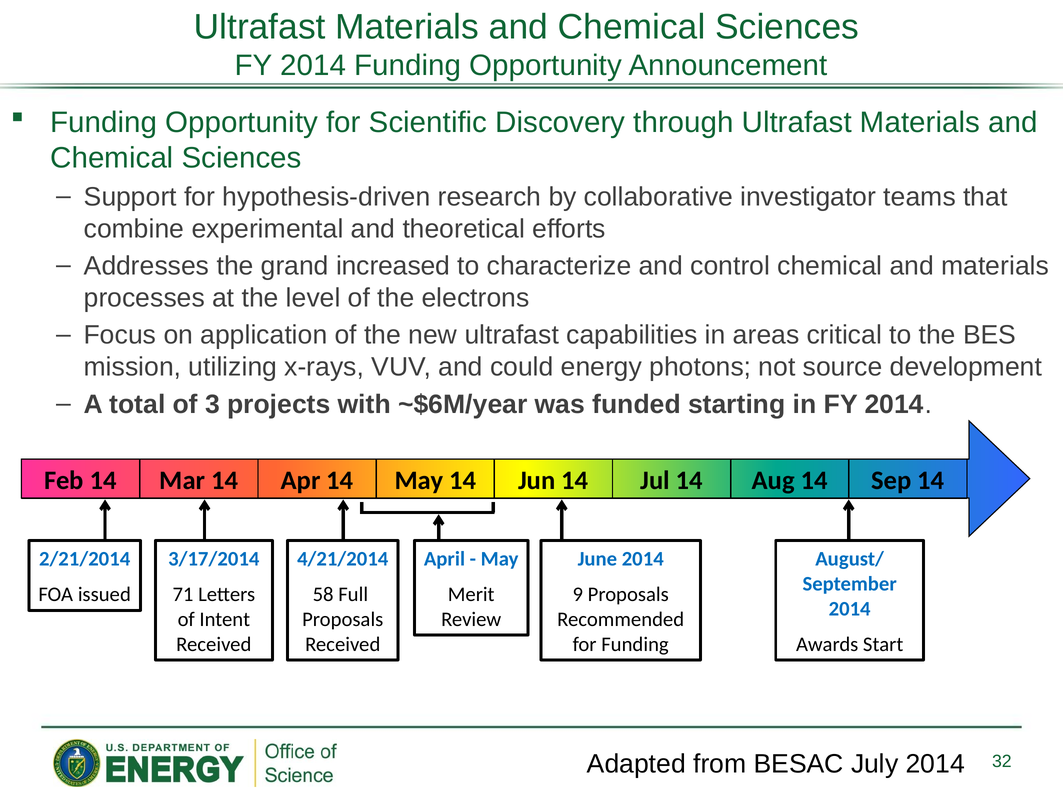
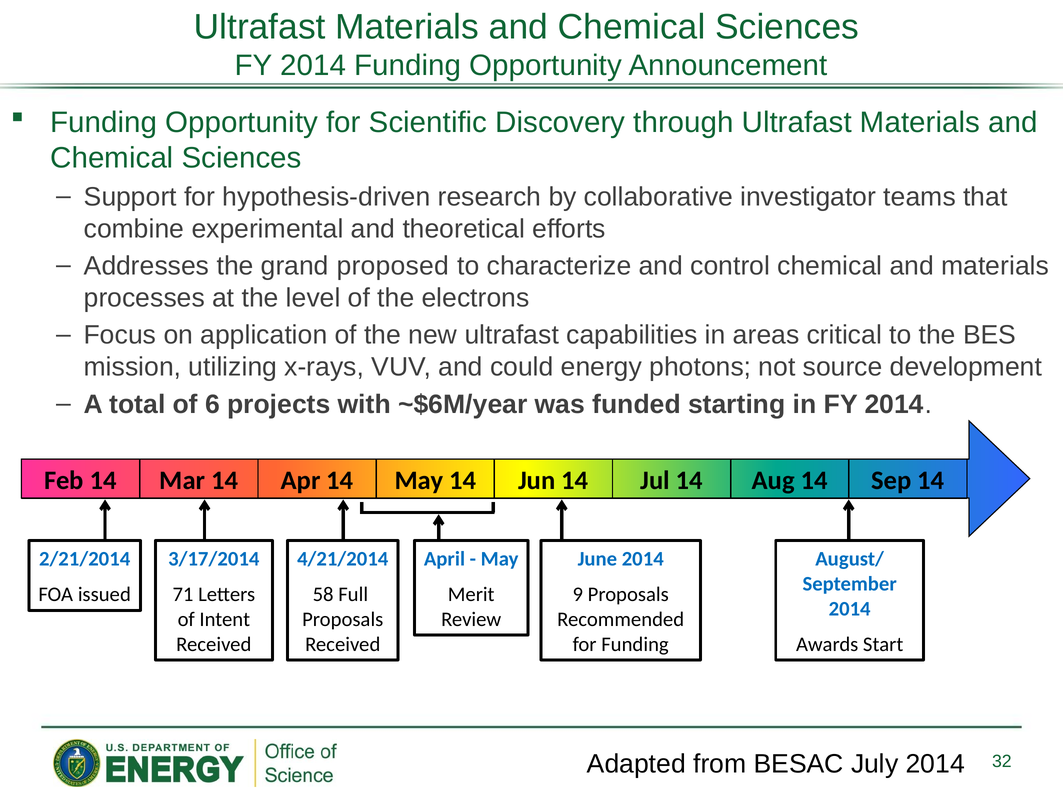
increased: increased -> proposed
3: 3 -> 6
